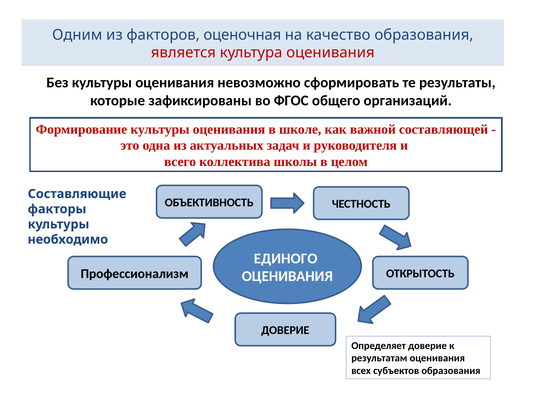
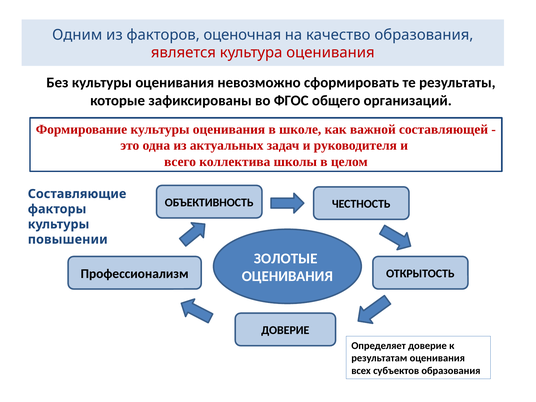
необходимо: необходимо -> повышении
ЕДИНОГО: ЕДИНОГО -> ЗОЛОТЫЕ
